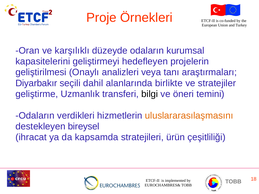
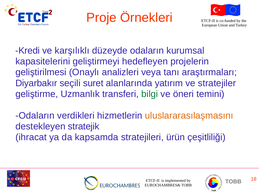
Oran: Oran -> Kredi
dahil: dahil -> suret
birlikte: birlikte -> yatırım
bilgi colour: black -> green
bireysel: bireysel -> stratejik
